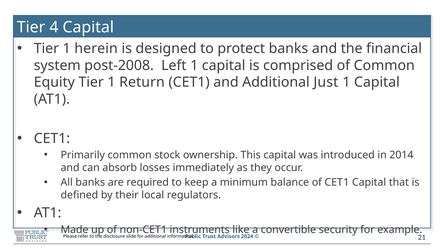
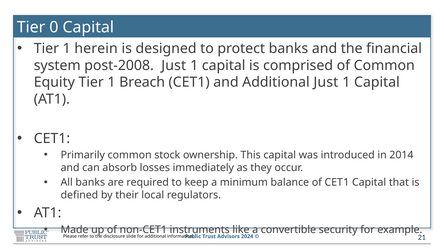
4: 4 -> 0
post-2008 Left: Left -> Just
Return: Return -> Breach
